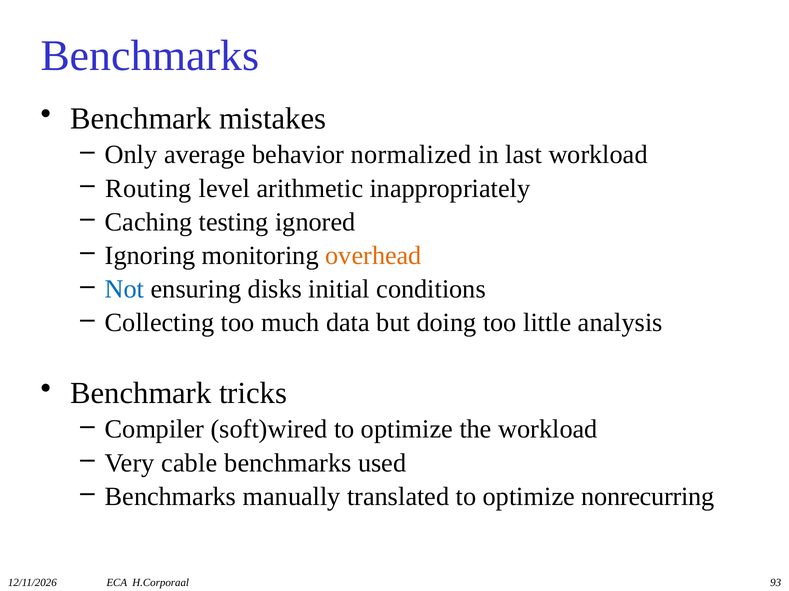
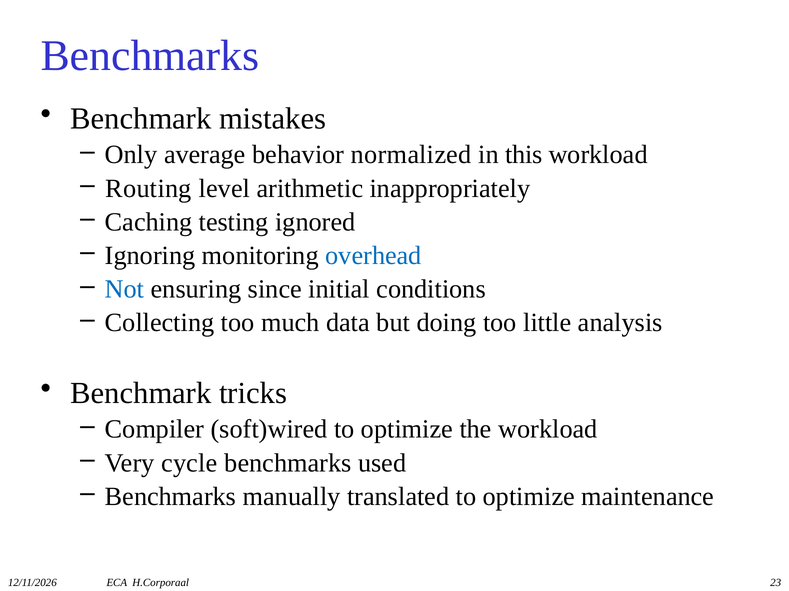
last: last -> this
overhead colour: orange -> blue
disks: disks -> since
cable: cable -> cycle
nonrecurring: nonrecurring -> maintenance
93: 93 -> 23
